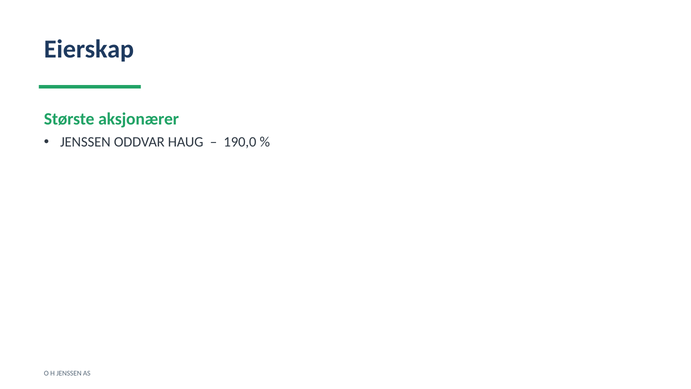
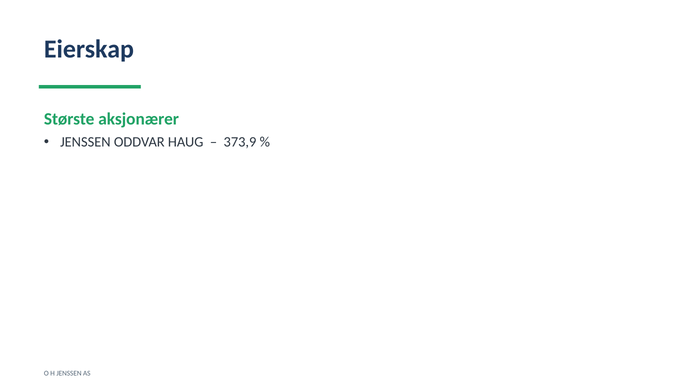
190,0: 190,0 -> 373,9
